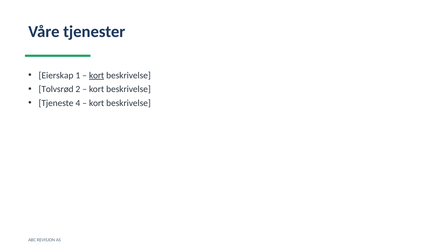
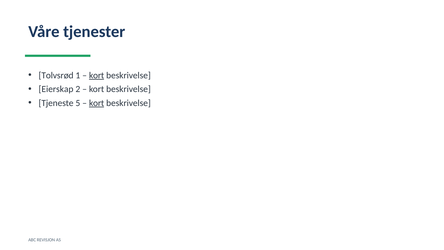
Eierskap: Eierskap -> Tolvsrød
Tolvsrød: Tolvsrød -> Eierskap
4: 4 -> 5
kort at (97, 103) underline: none -> present
